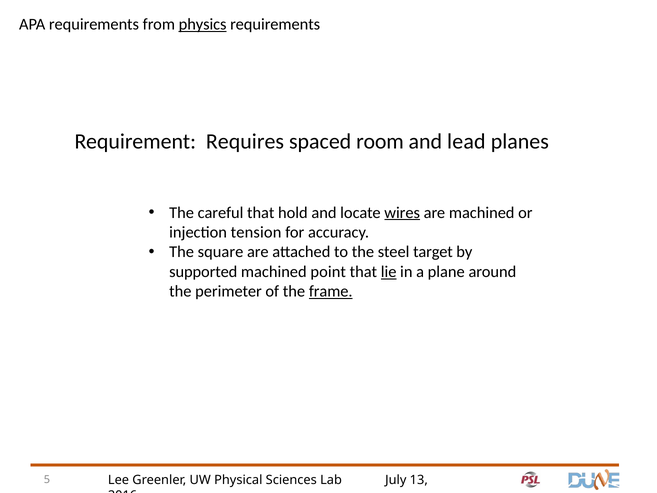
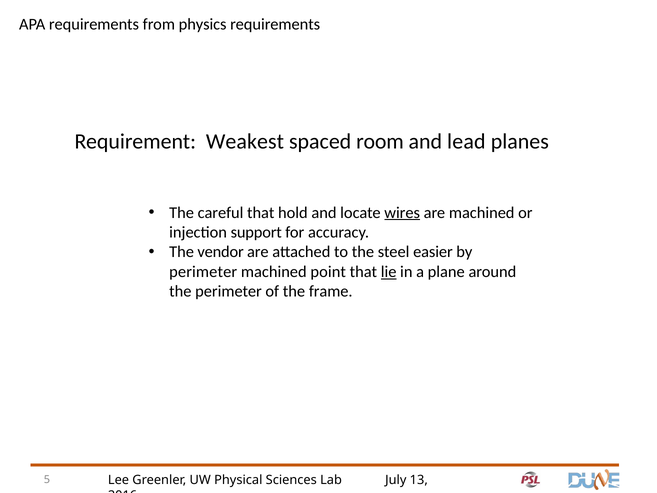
physics underline: present -> none
Requires: Requires -> Weakest
tension: tension -> support
square: square -> vendor
target: target -> easier
supported at (203, 272): supported -> perimeter
frame underline: present -> none
